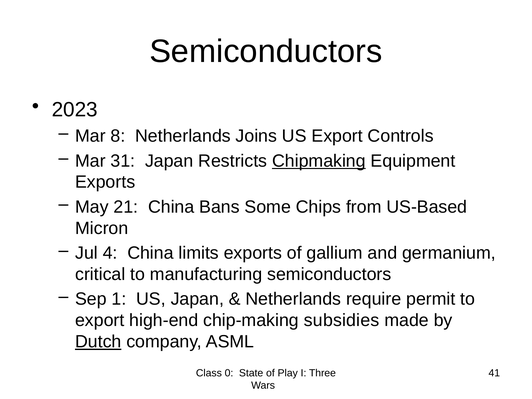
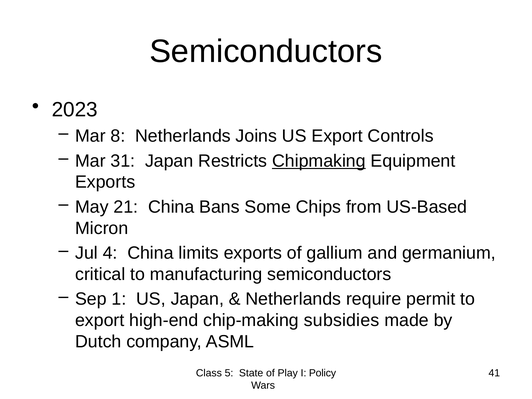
Dutch underline: present -> none
0: 0 -> 5
Three: Three -> Policy
